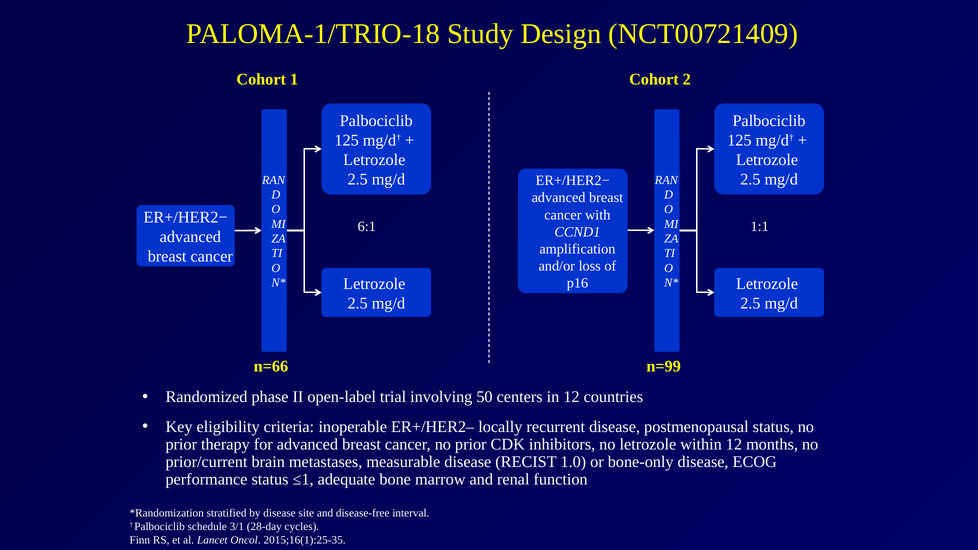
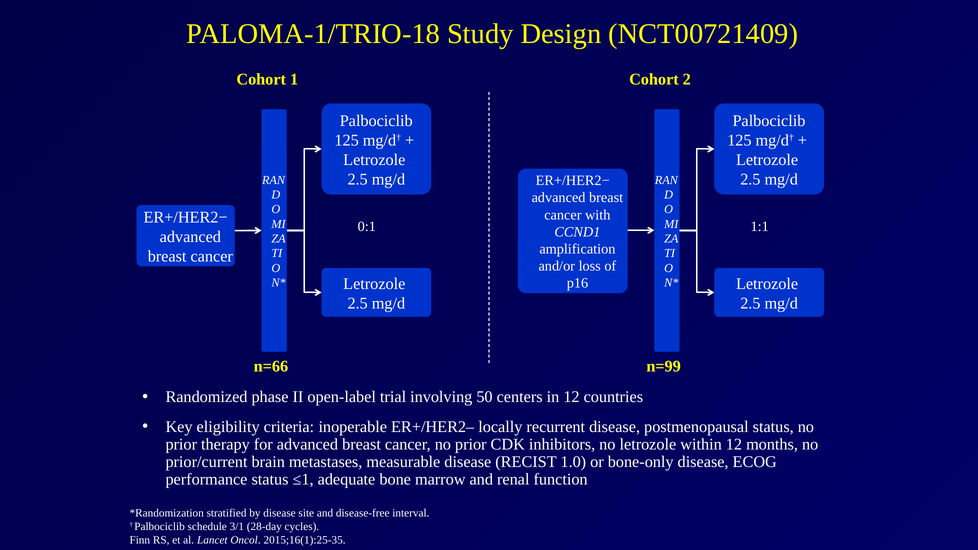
6:1: 6:1 -> 0:1
